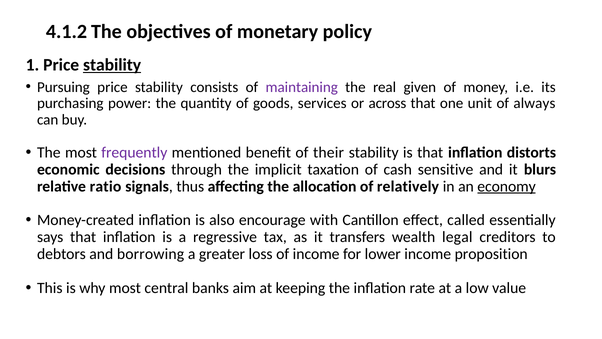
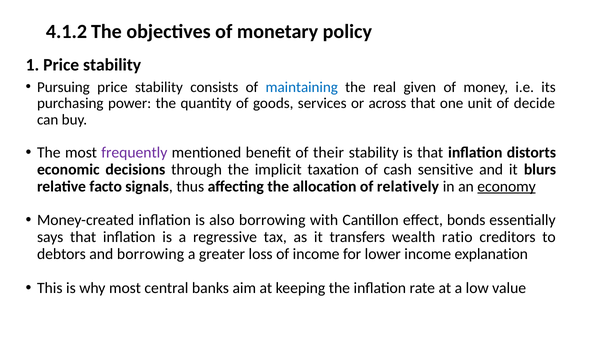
stability at (112, 65) underline: present -> none
maintaining colour: purple -> blue
always: always -> decide
ratio: ratio -> facto
also encourage: encourage -> borrowing
called: called -> bonds
legal: legal -> ratio
proposition: proposition -> explanation
